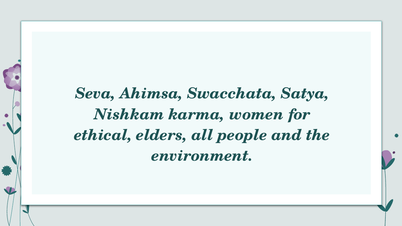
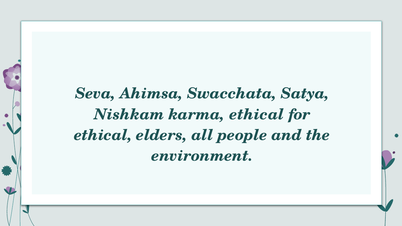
karma women: women -> ethical
